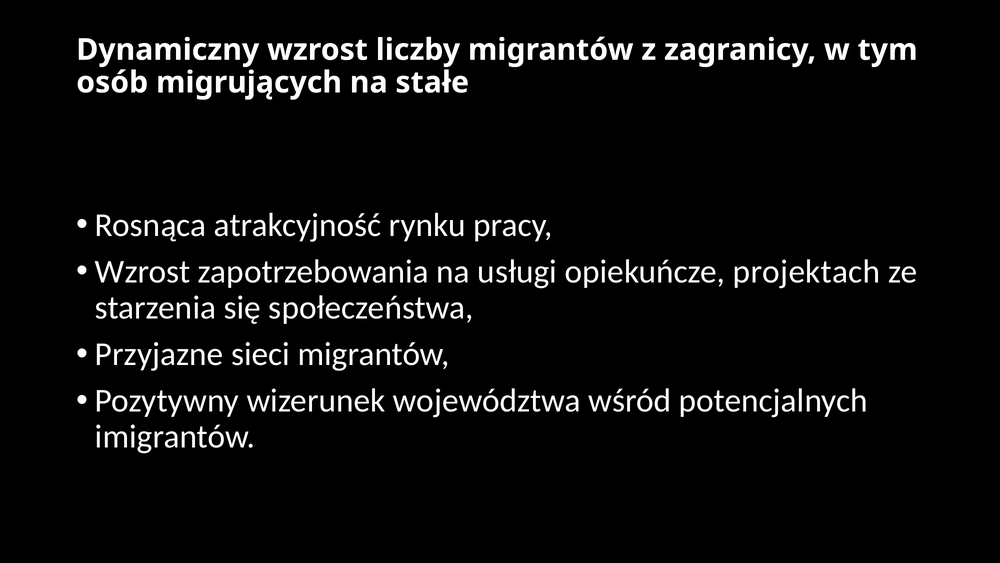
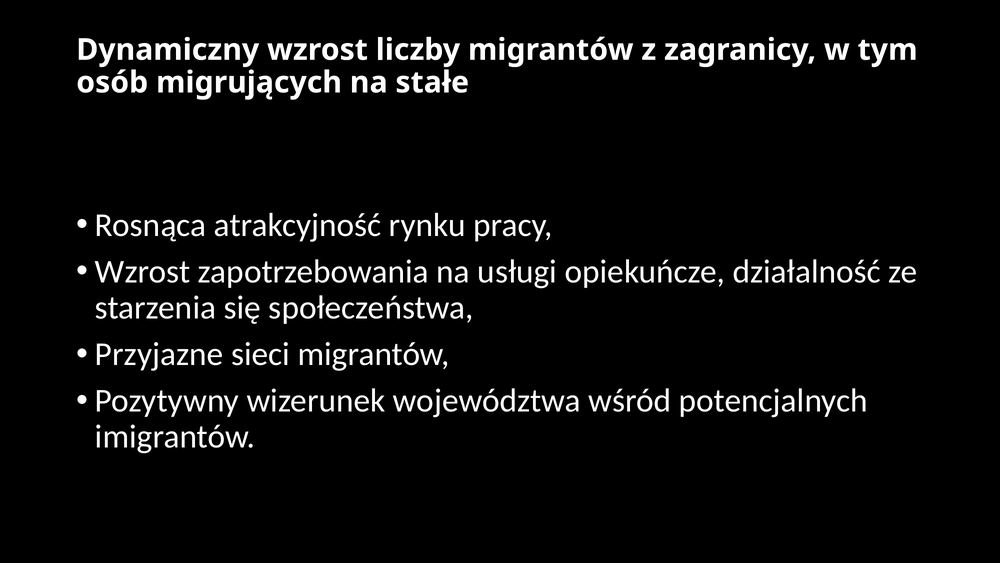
projektach: projektach -> działalność
